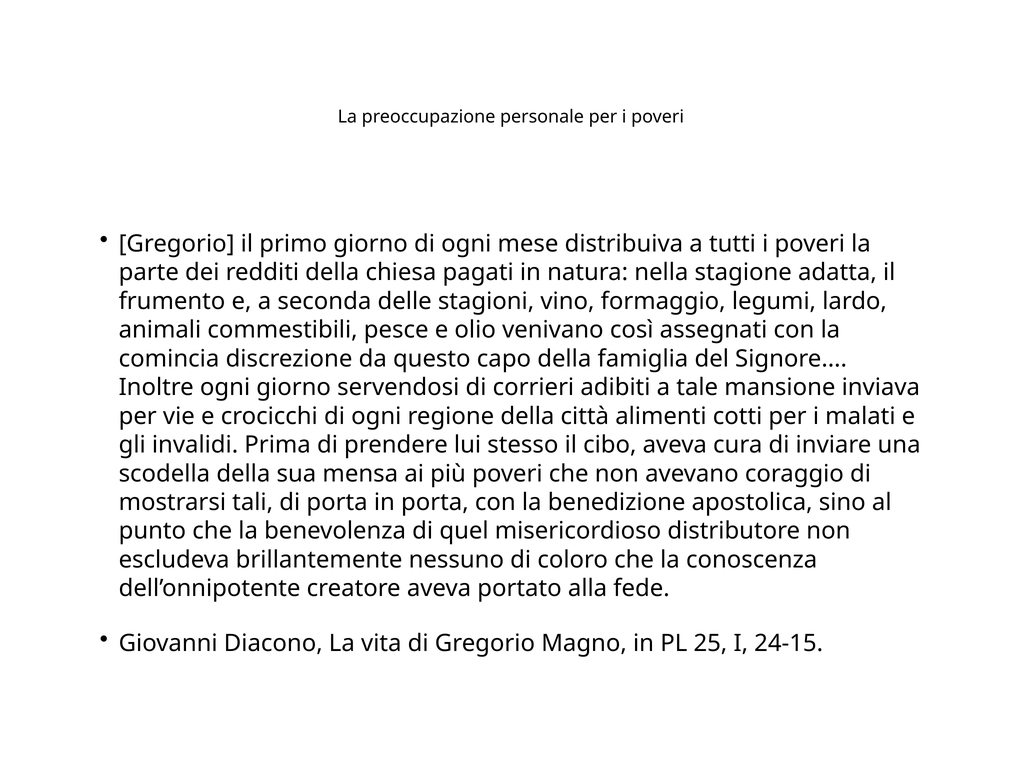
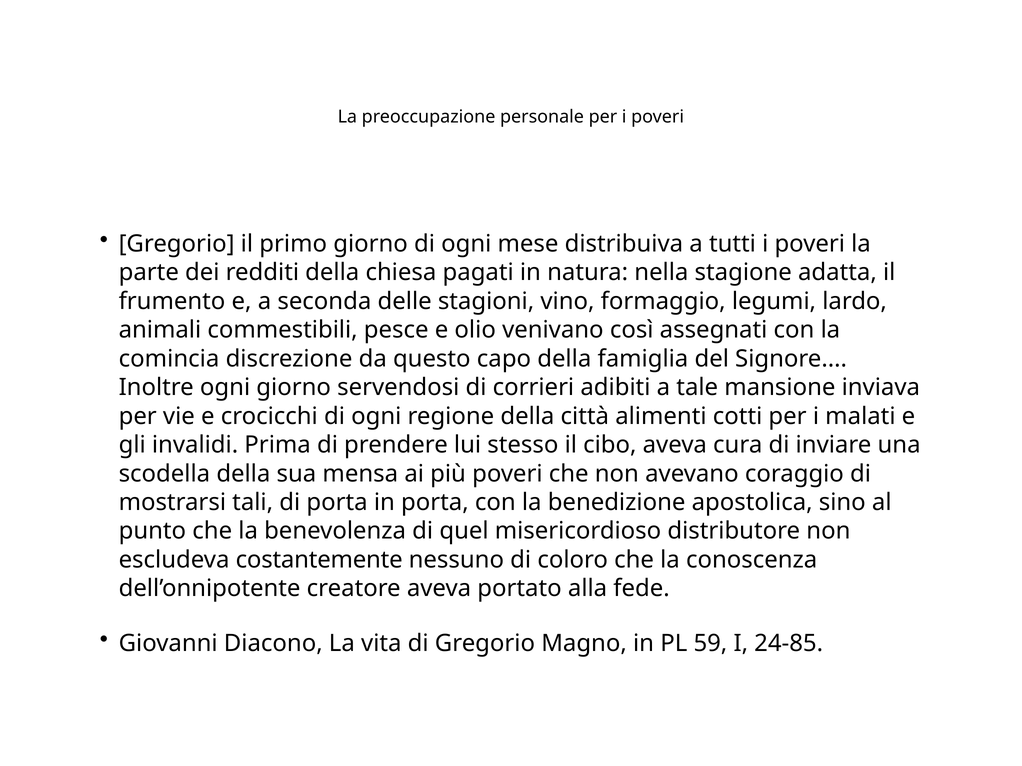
brillantemente: brillantemente -> costantemente
25: 25 -> 59
24-15: 24-15 -> 24-85
